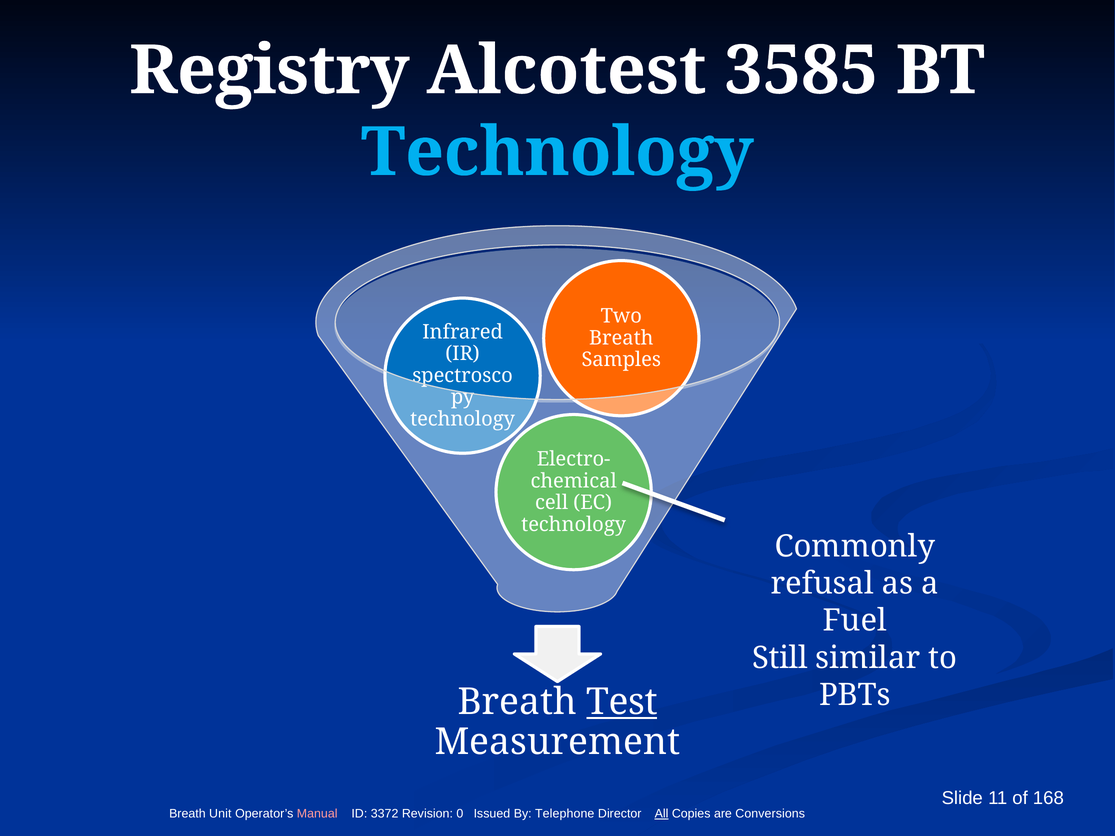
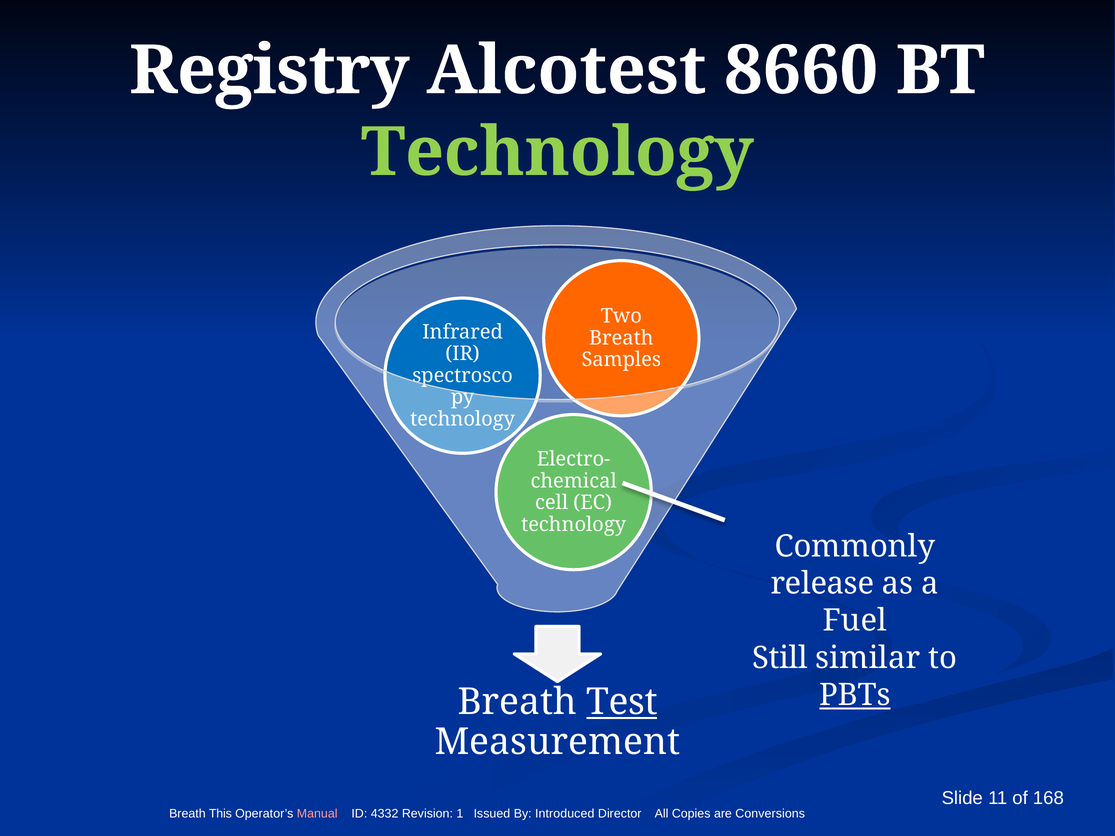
3585: 3585 -> 8660
Technology at (557, 152) colour: light blue -> light green
refusal: refusal -> release
PBTs underline: none -> present
Unit: Unit -> This
3372: 3372 -> 4332
0: 0 -> 1
Telephone: Telephone -> Introduced
All underline: present -> none
